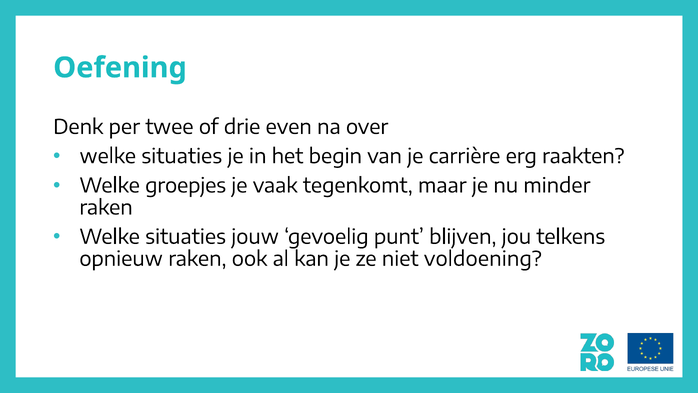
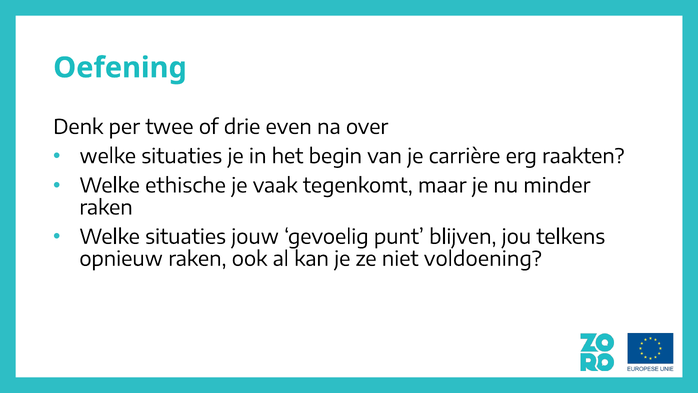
groepjes: groepjes -> ethische
